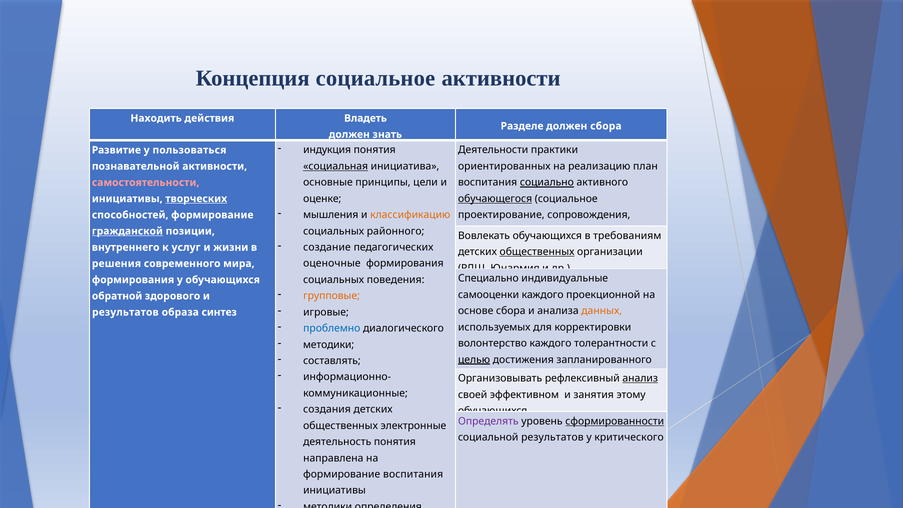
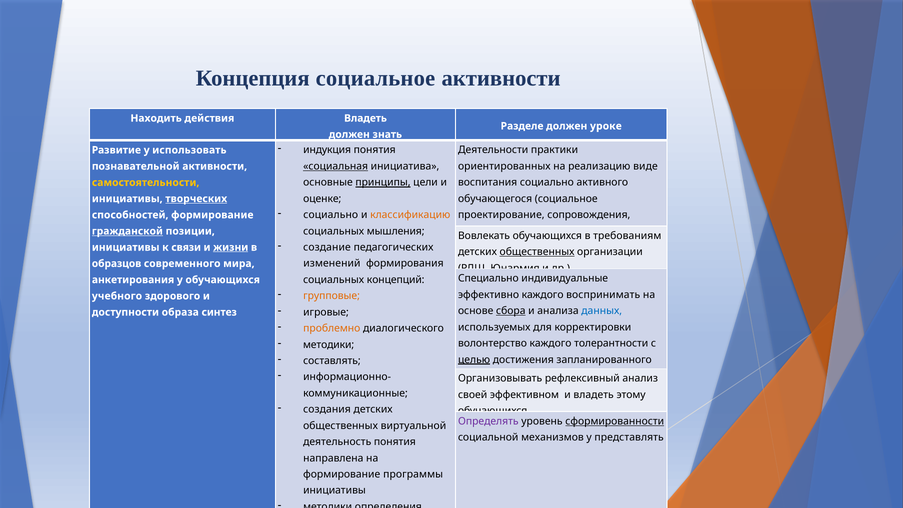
должен сбора: сбора -> уроке
пользоваться: пользоваться -> использовать
план: план -> виде
принципы underline: none -> present
социально at (547, 182) underline: present -> none
самостоятельности colour: pink -> yellow
обучающегося underline: present -> none
мышления at (331, 215): мышления -> социально
районного: районного -> мышления
внутреннего at (126, 247): внутреннего -> инициативы
услуг: услуг -> связи
жизни underline: none -> present
оценочные: оценочные -> изменений
решения: решения -> образцов
поведения: поведения -> концепций
формирования at (133, 280): формирования -> анкетирования
самооценки: самооценки -> эффективно
проекционной: проекционной -> воспринимать
обратной: обратной -> учебного
сбора at (511, 311) underline: none -> present
данных colour: orange -> blue
результатов at (125, 312): результатов -> доступности
проблемно colour: blue -> orange
анализ underline: present -> none
и занятия: занятия -> владеть
электронные: электронные -> виртуальной
социальной результатов: результатов -> механизмов
критического: критического -> представлять
формирование воспитания: воспитания -> программы
